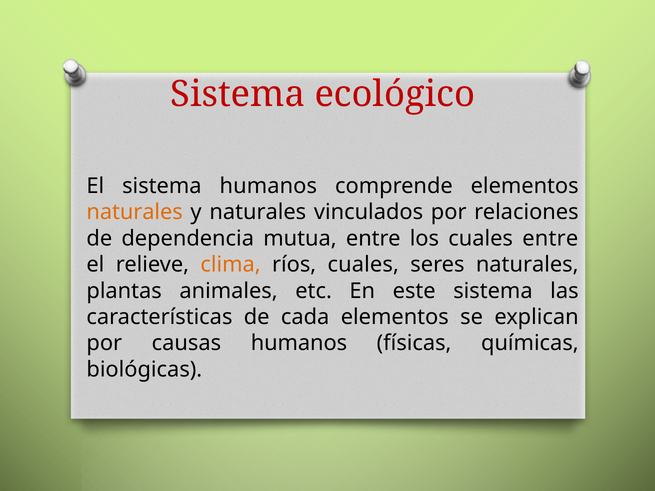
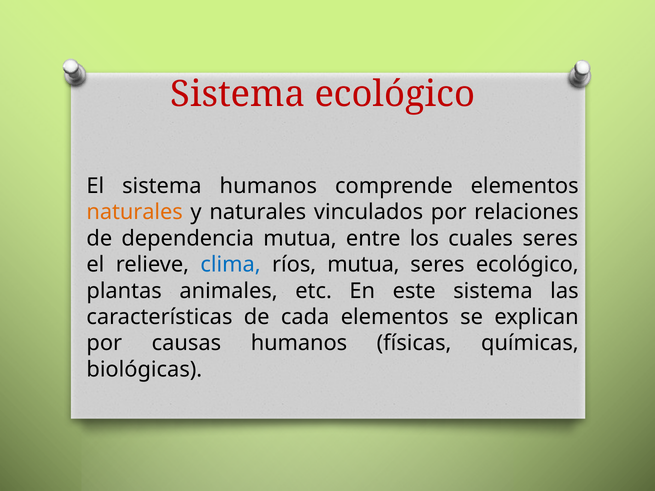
cuales entre: entre -> seres
clima colour: orange -> blue
ríos cuales: cuales -> mutua
seres naturales: naturales -> ecológico
